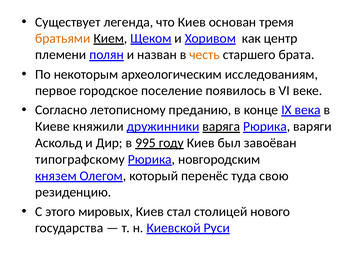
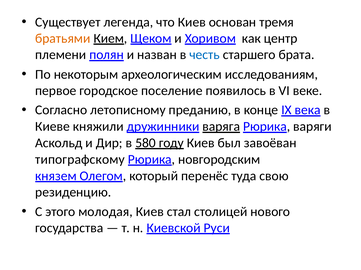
честь colour: orange -> blue
995: 995 -> 580
мировых: мировых -> молодая
